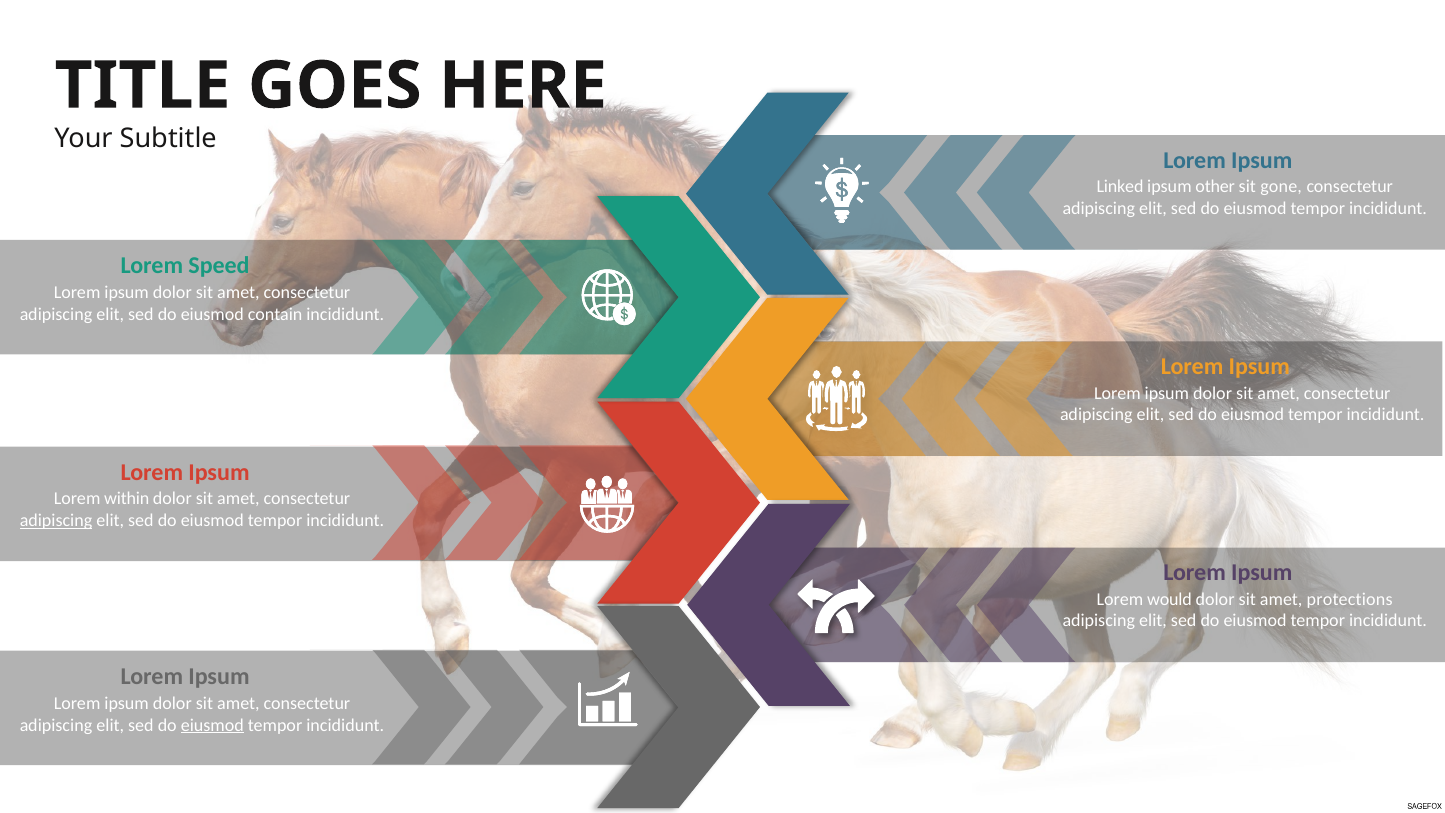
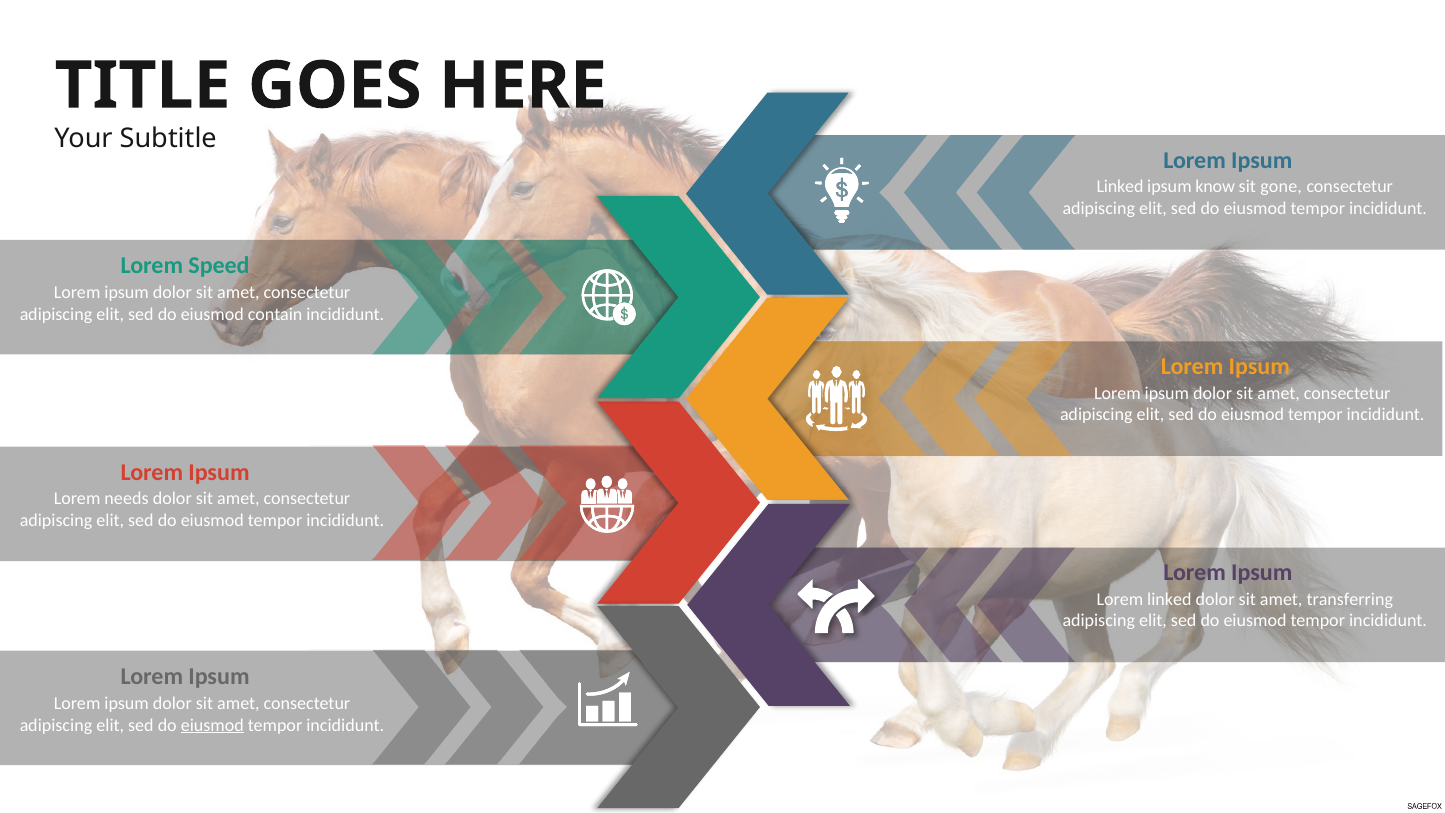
other: other -> know
within: within -> needs
adipiscing at (56, 521) underline: present -> none
Lorem would: would -> linked
protections: protections -> transferring
